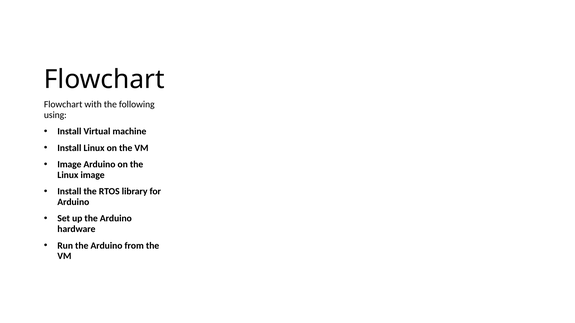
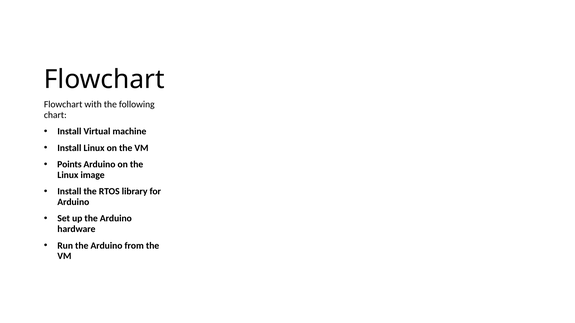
using: using -> chart
Image at (69, 165): Image -> Points
